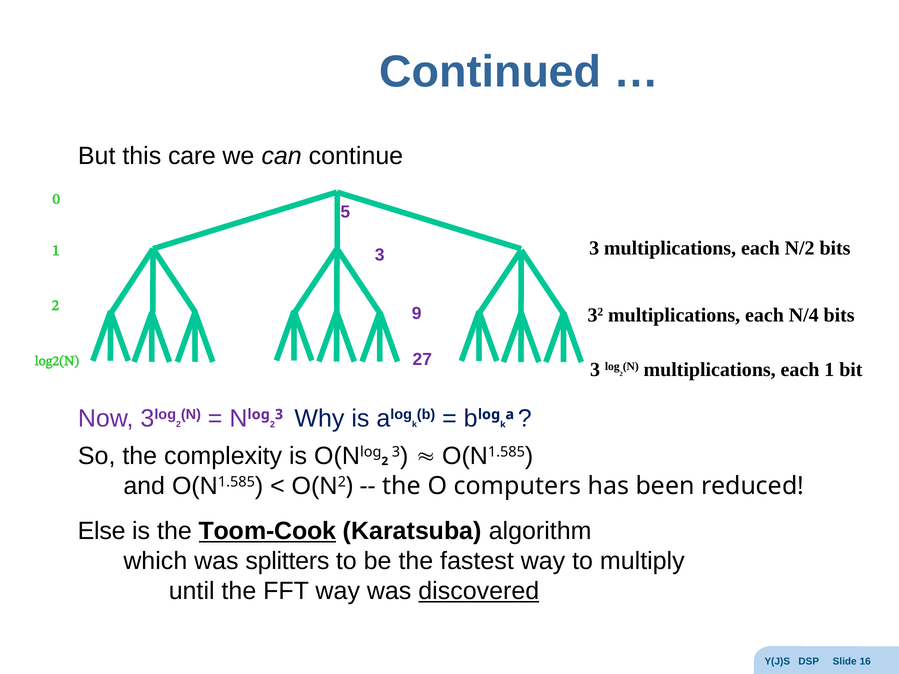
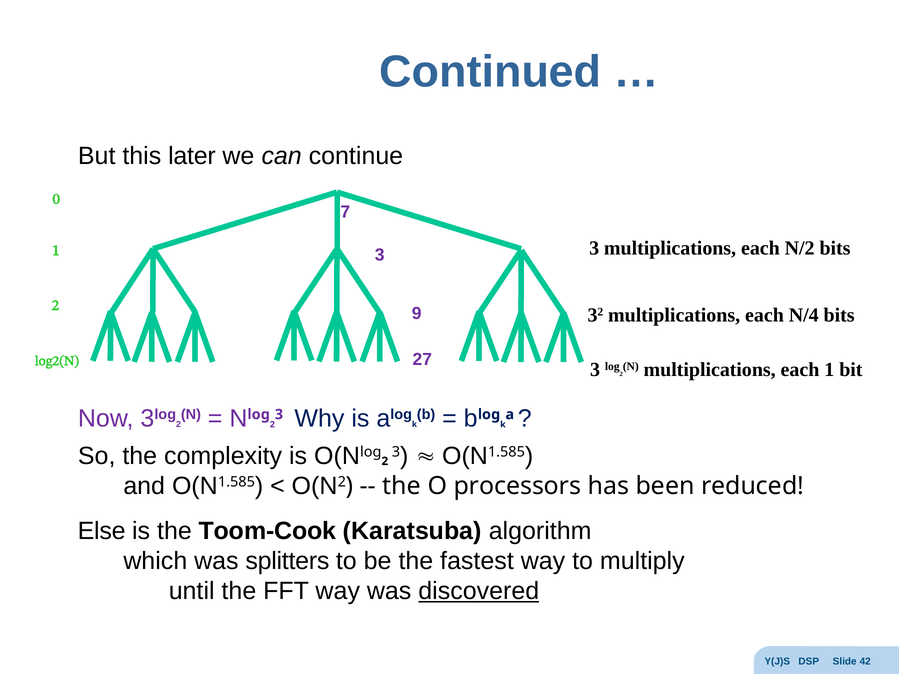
care: care -> later
5: 5 -> 7
computers: computers -> processors
Toom-Cook underline: present -> none
16: 16 -> 42
